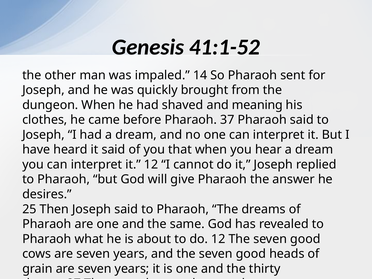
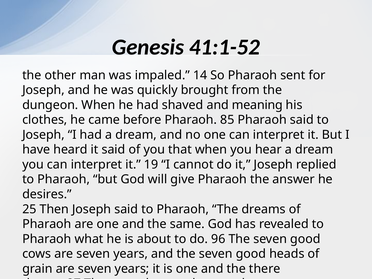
37: 37 -> 85
it 12: 12 -> 19
do 12: 12 -> 96
thirty: thirty -> there
